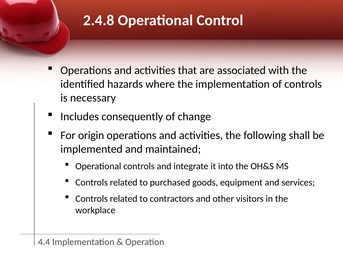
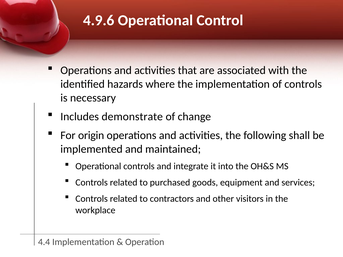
2.4.8: 2.4.8 -> 4.9.6
consequently: consequently -> demonstrate
